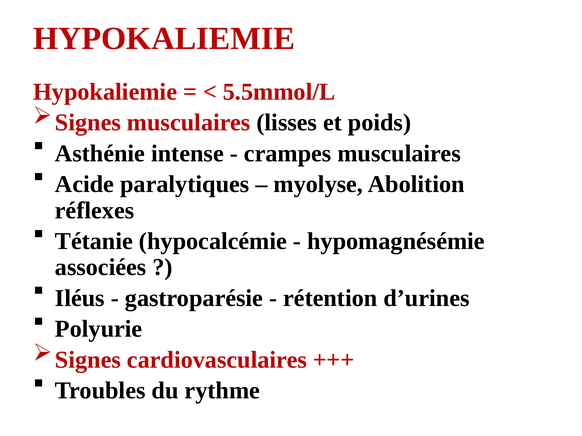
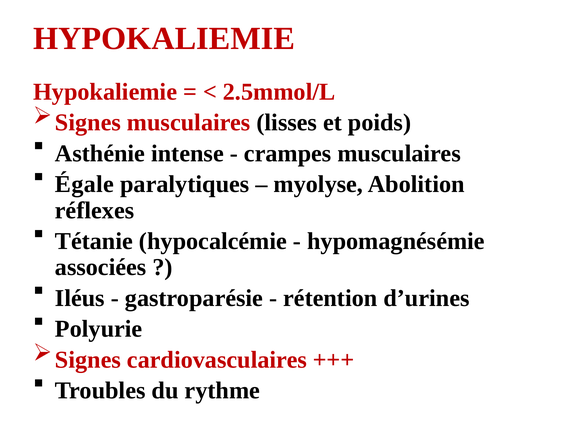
5.5mmol/L: 5.5mmol/L -> 2.5mmol/L
Acide: Acide -> Égale
